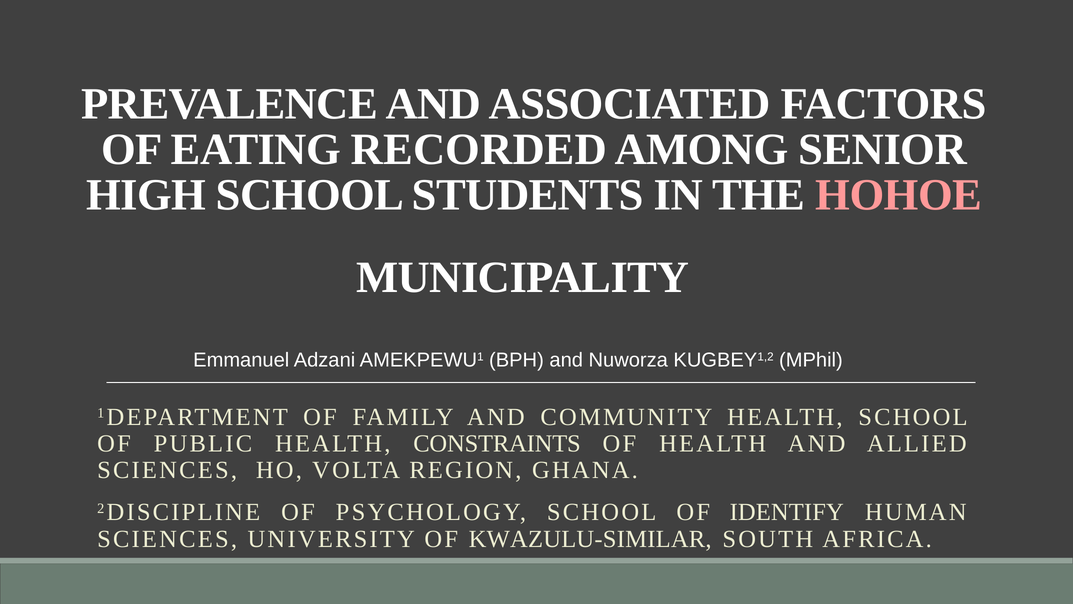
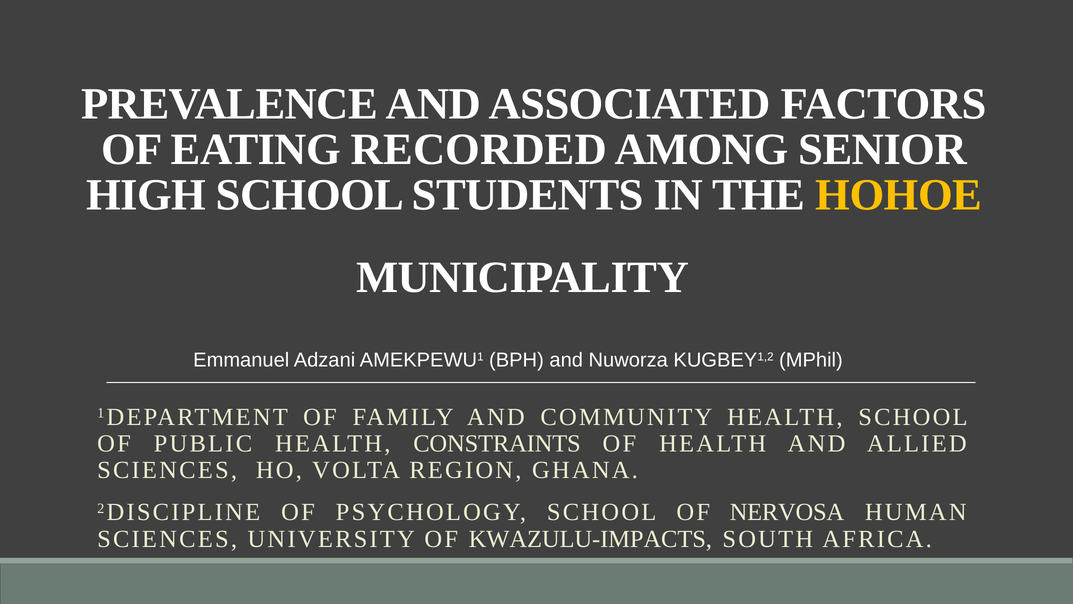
HOHOE colour: pink -> yellow
IDENTIFY: IDENTIFY -> NERVOSA
KWAZULU-SIMILAR: KWAZULU-SIMILAR -> KWAZULU-IMPACTS
